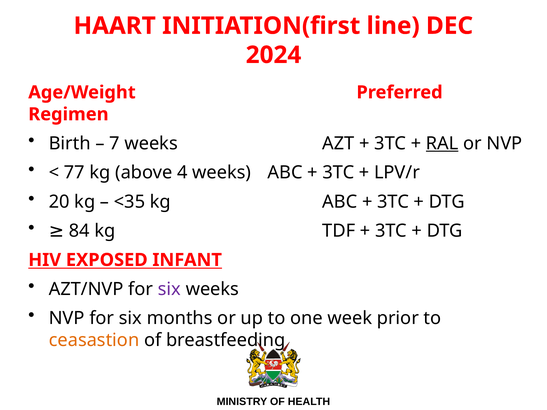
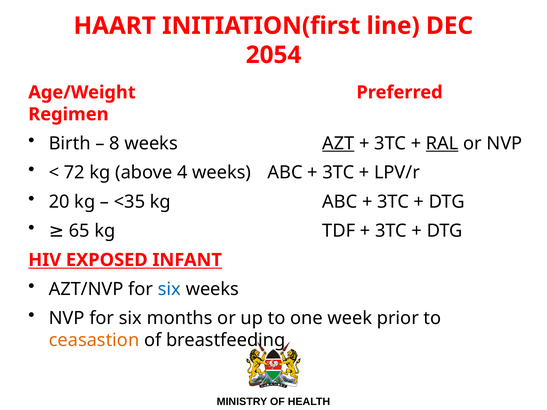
2024: 2024 -> 2054
7: 7 -> 8
AZT underline: none -> present
77: 77 -> 72
84: 84 -> 65
six at (169, 289) colour: purple -> blue
